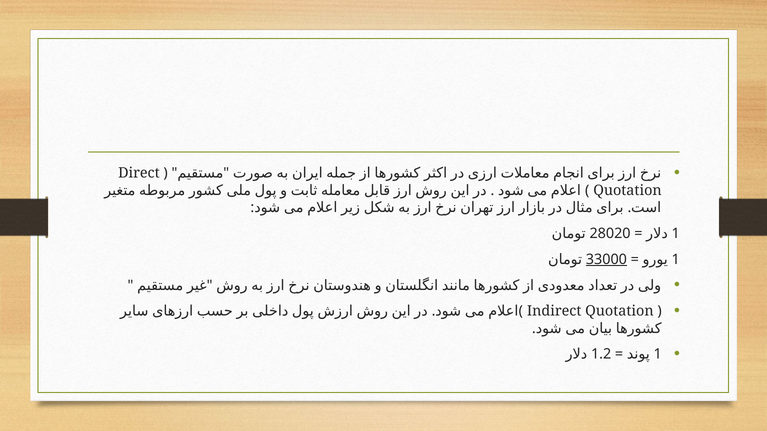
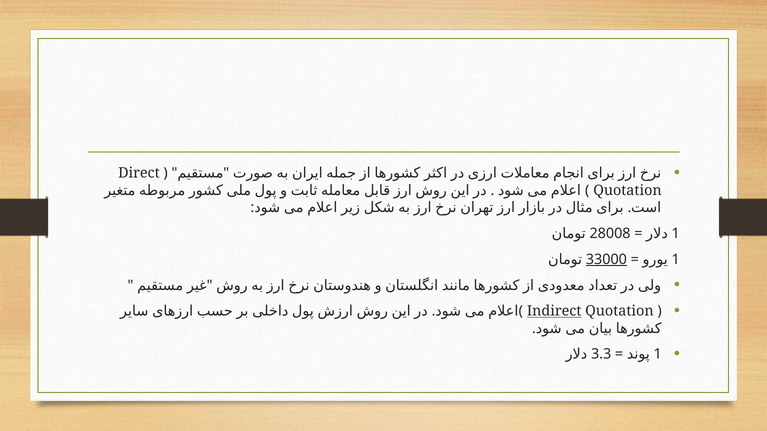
28020: 28020 -> 28008
Indirect underline: none -> present
1.2: 1.2 -> 3.3
